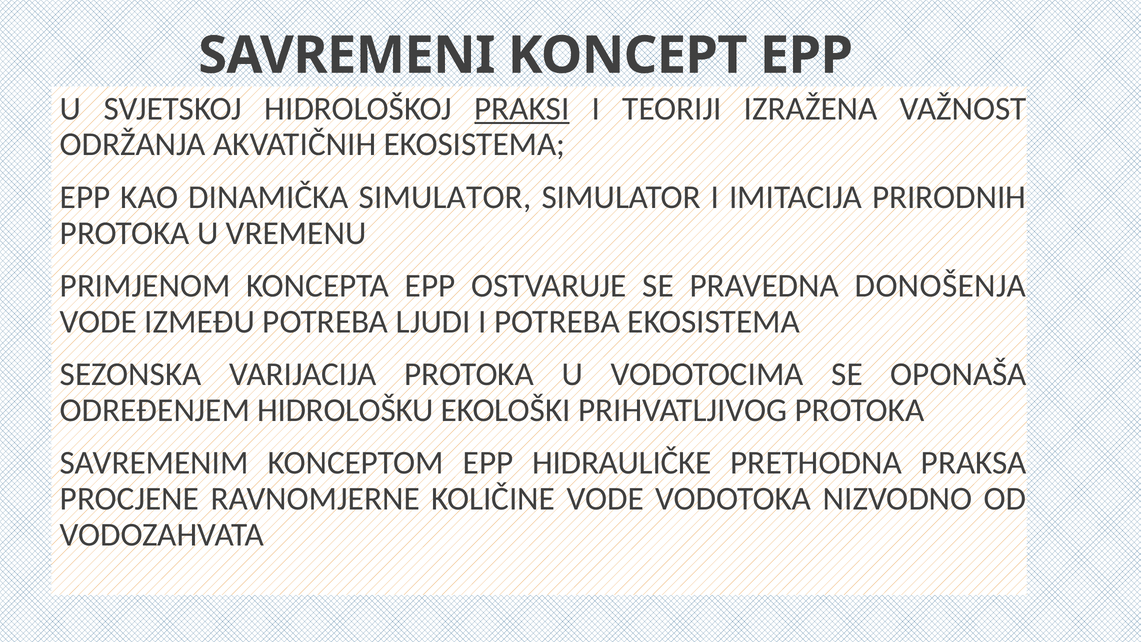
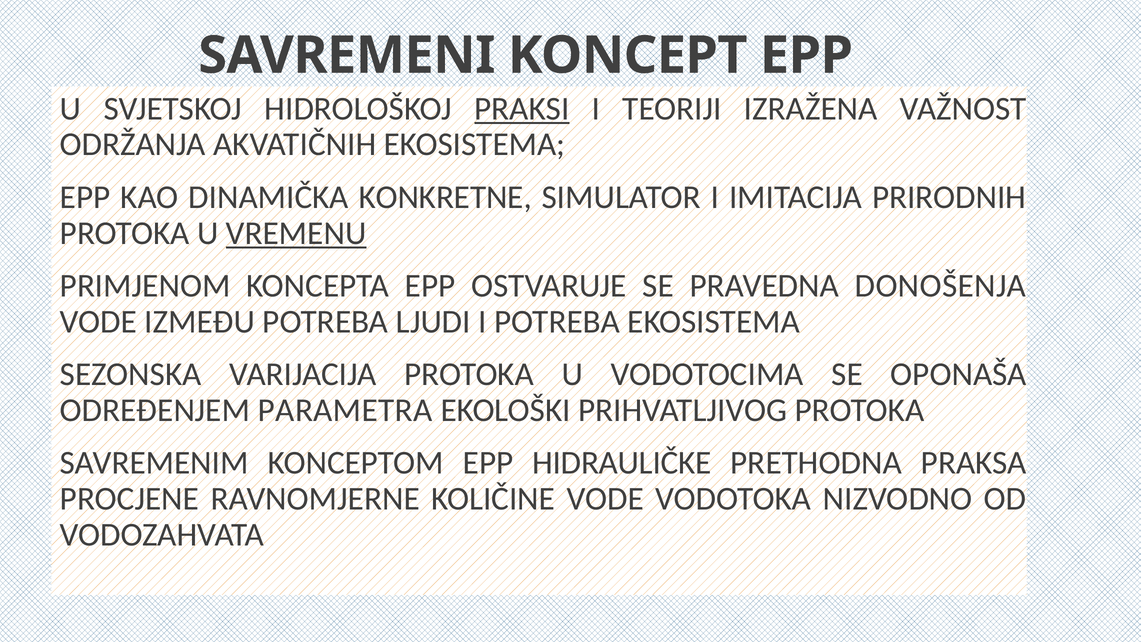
DINAMIČKA SIMULATOR: SIMULATOR -> KONKRETNE
VREMENU underline: none -> present
HIDROLOŠKU: HIDROLOŠKU -> PARAMETRA
